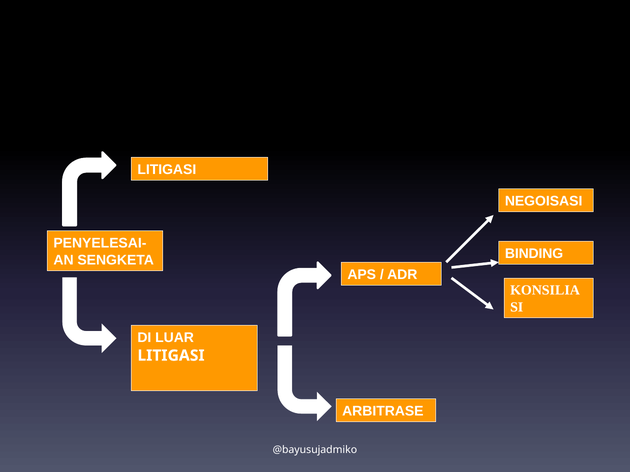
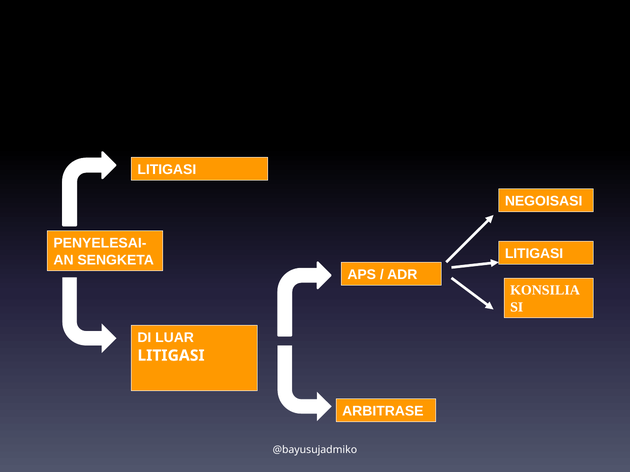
BINDING at (534, 254): BINDING -> LITIGASI
